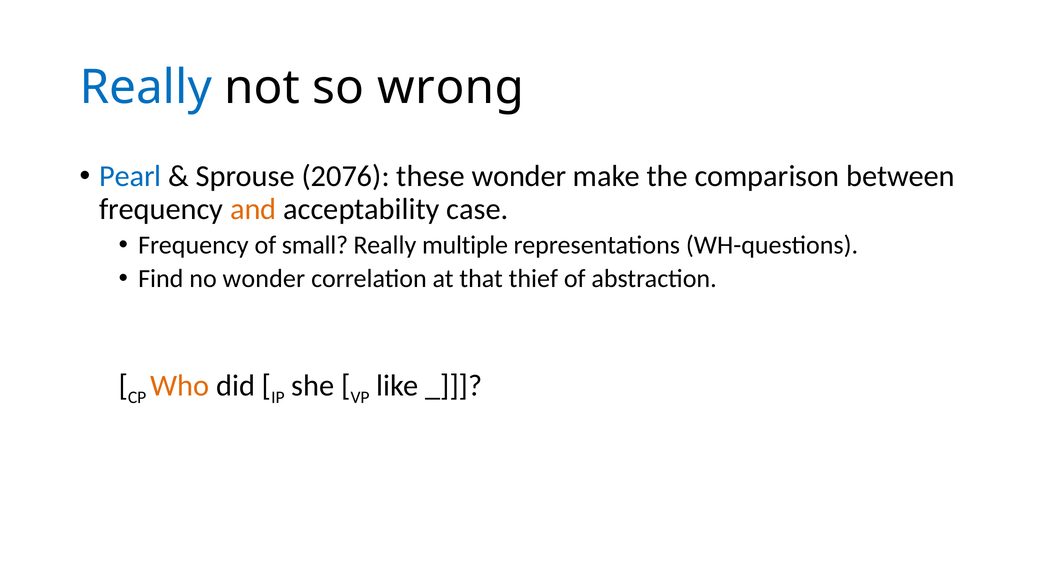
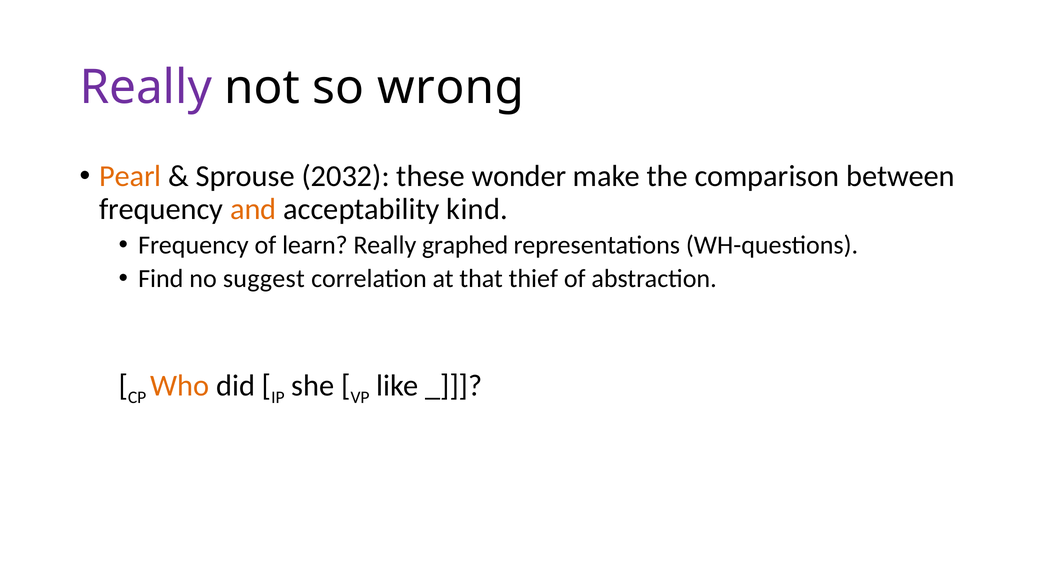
Really at (146, 88) colour: blue -> purple
Pearl colour: blue -> orange
2076: 2076 -> 2032
case: case -> kind
small: small -> learn
multiple: multiple -> graphed
no wonder: wonder -> suggest
